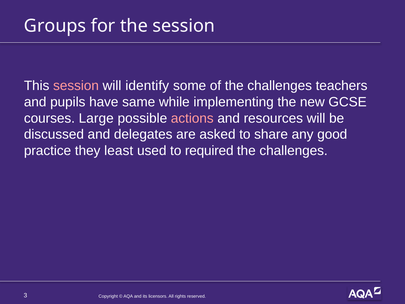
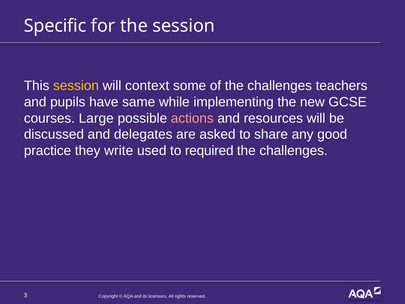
Groups: Groups -> Specific
session at (76, 86) colour: pink -> yellow
identify: identify -> context
least: least -> write
